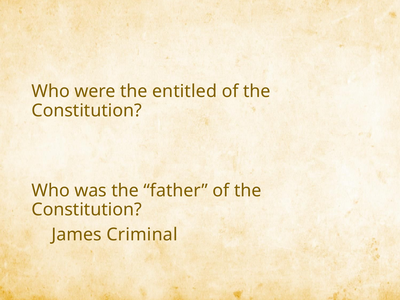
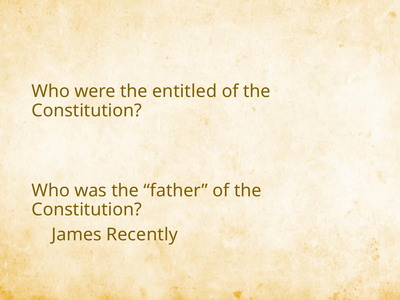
Criminal: Criminal -> Recently
